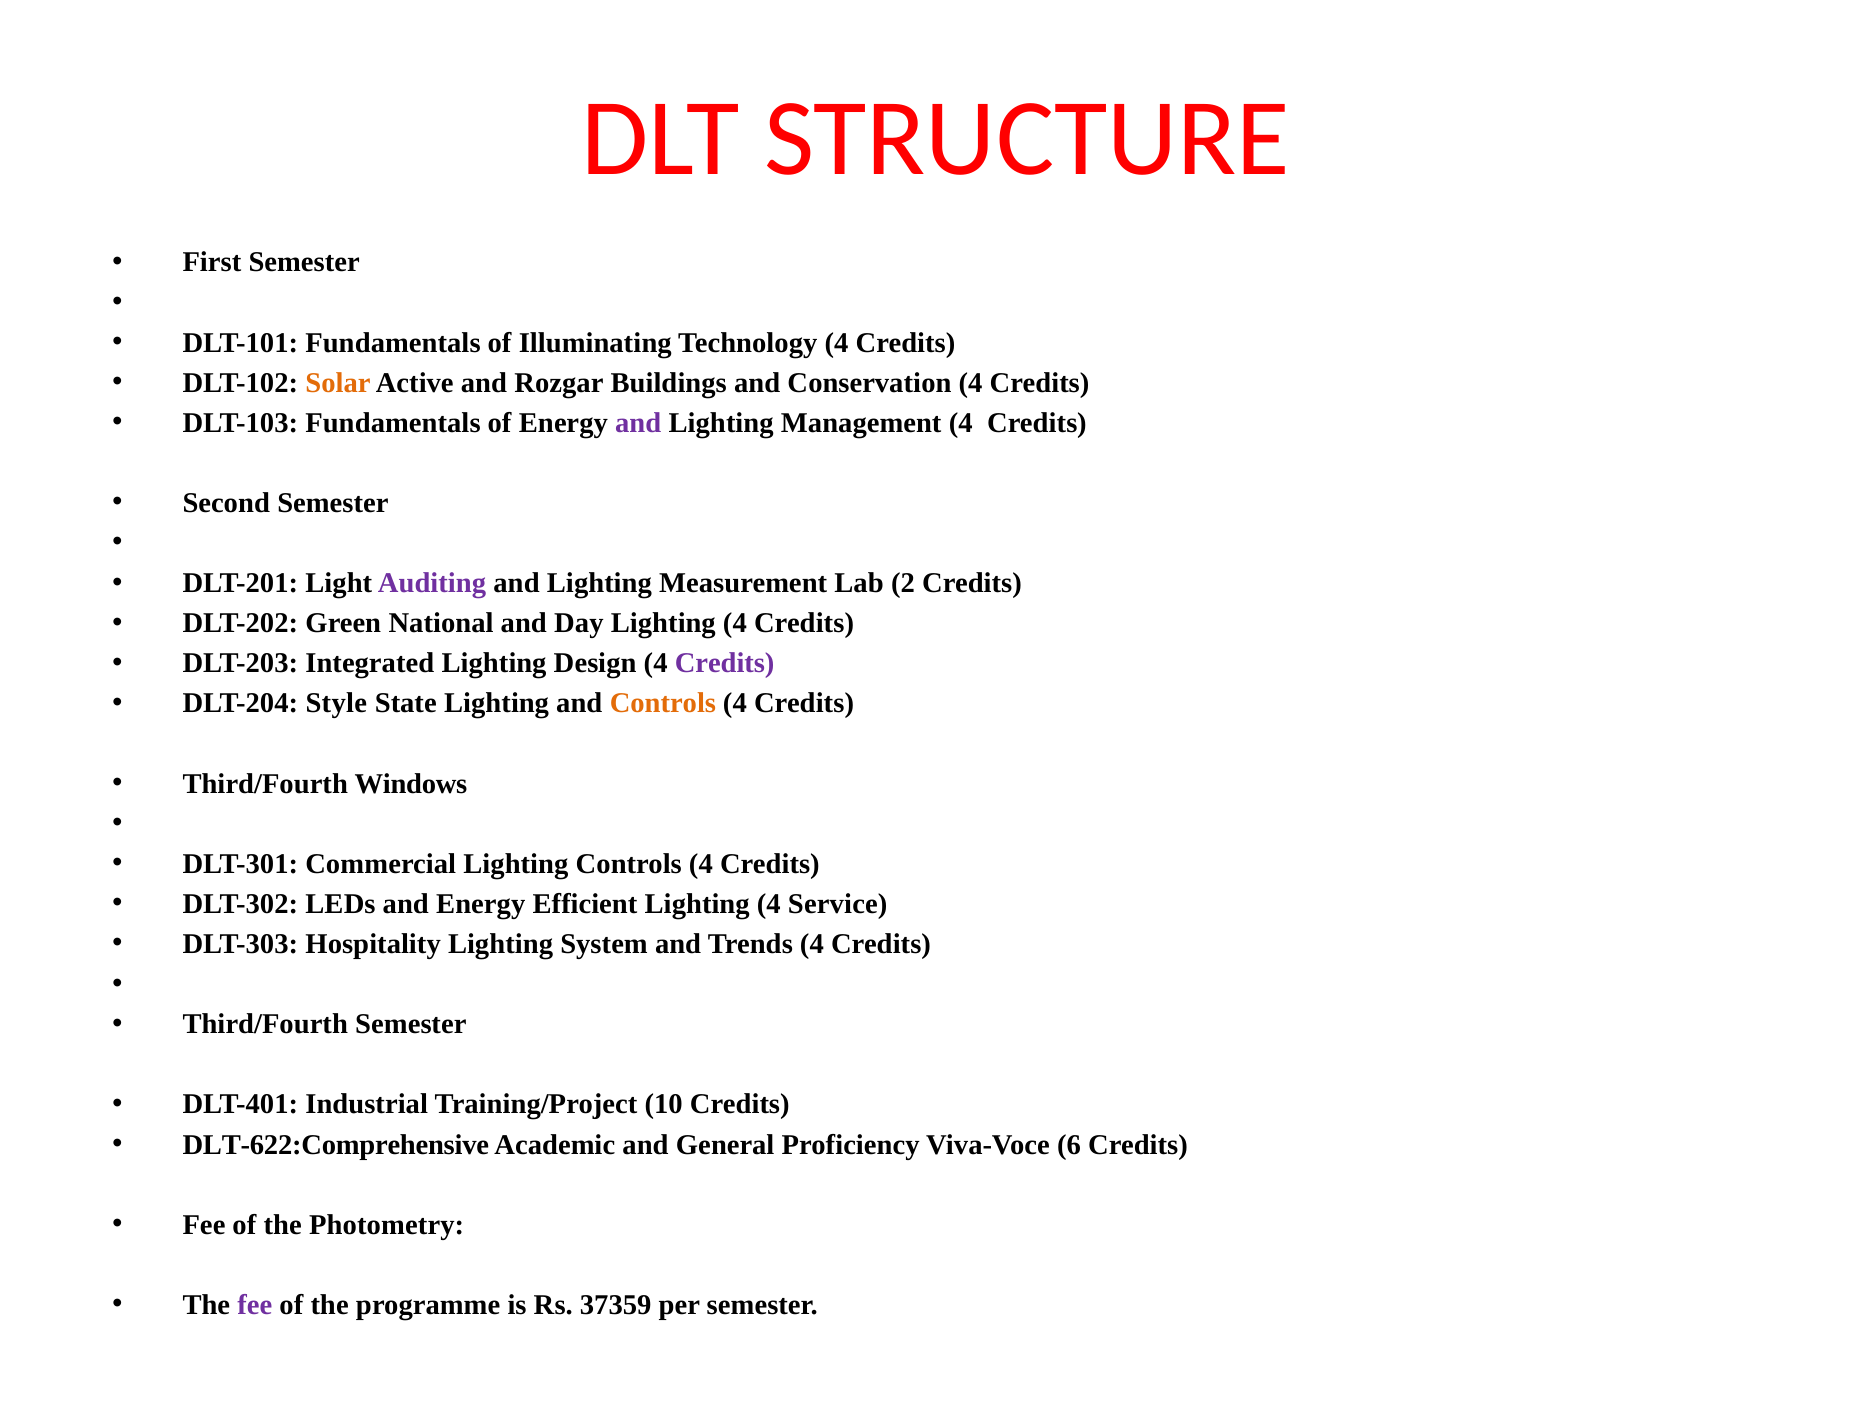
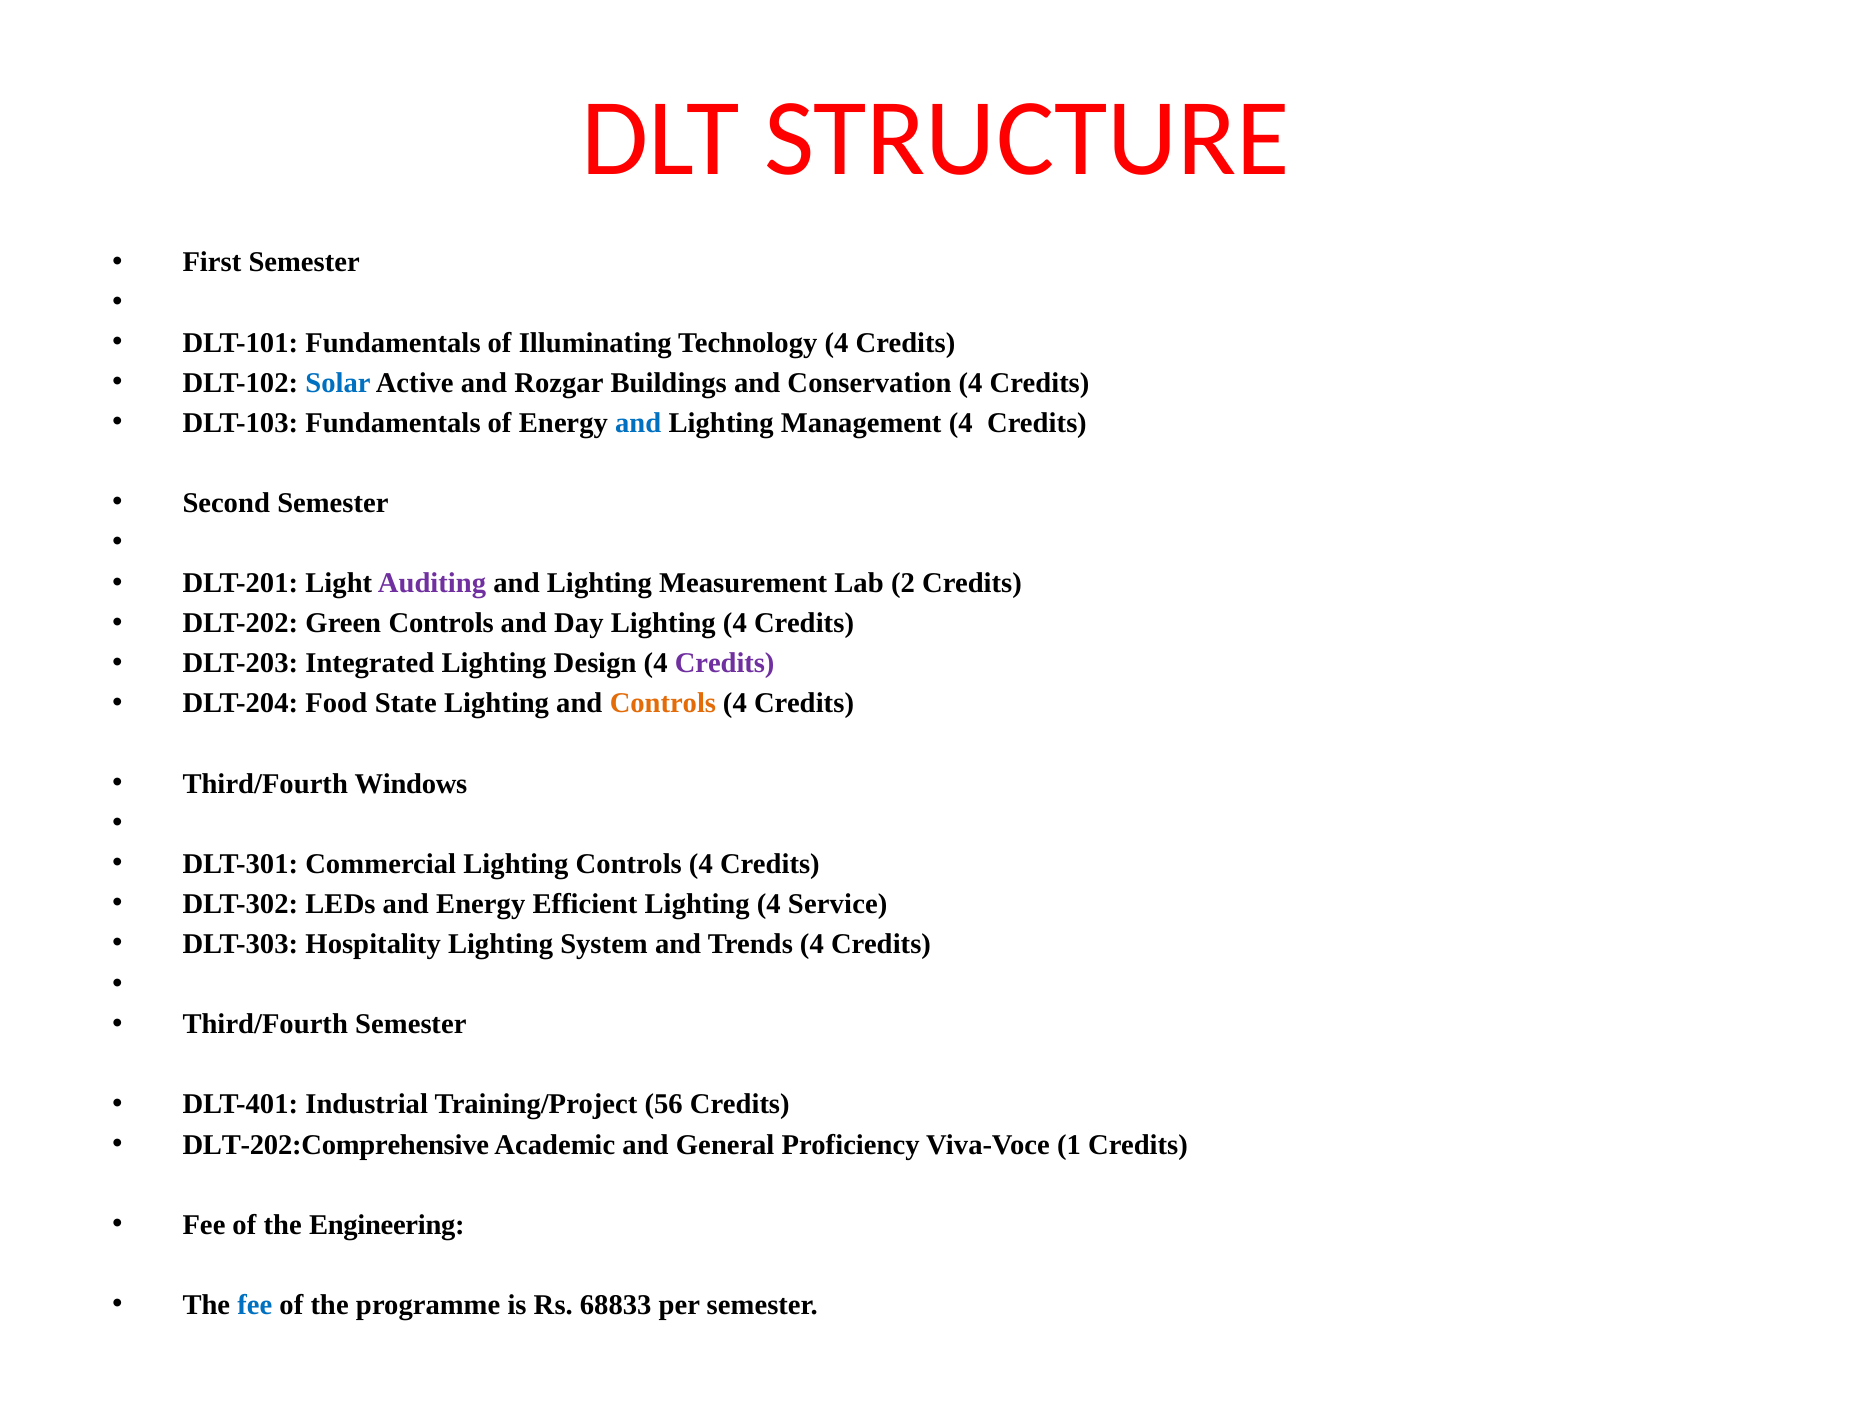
Solar colour: orange -> blue
and at (638, 423) colour: purple -> blue
Green National: National -> Controls
Style: Style -> Food
10: 10 -> 56
DLT-622:Comprehensive: DLT-622:Comprehensive -> DLT-202:Comprehensive
6: 6 -> 1
Photometry: Photometry -> Engineering
fee at (255, 1305) colour: purple -> blue
37359: 37359 -> 68833
